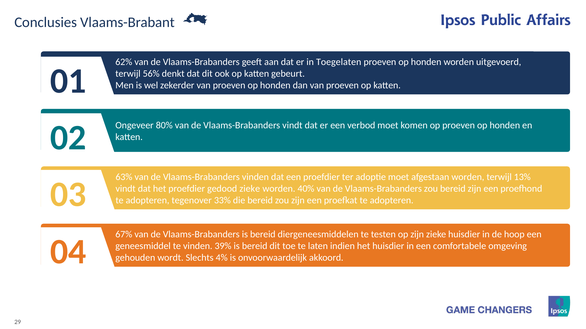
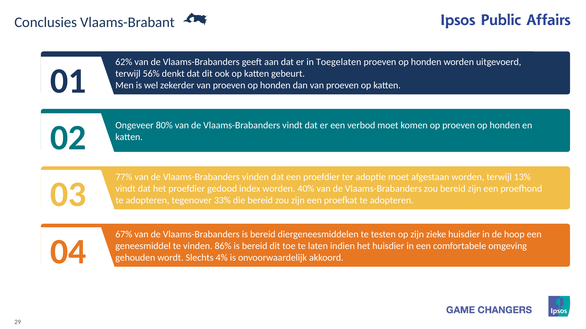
63%: 63% -> 77%
gedood zieke: zieke -> index
39%: 39% -> 86%
